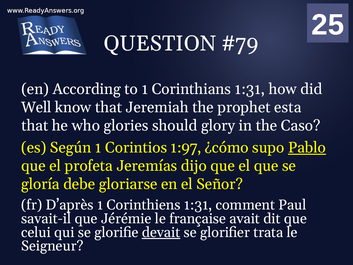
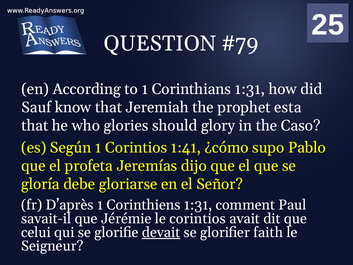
Well: Well -> Sauf
1:97: 1:97 -> 1:41
Pablo underline: present -> none
le française: française -> corintios
trata: trata -> faith
